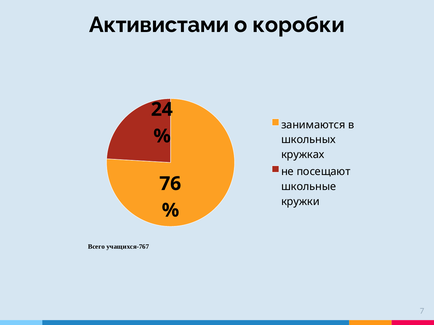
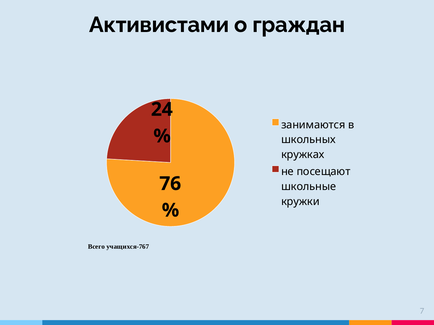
коробки: коробки -> граждан
